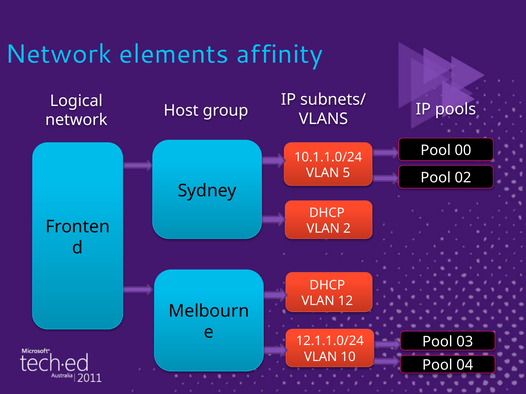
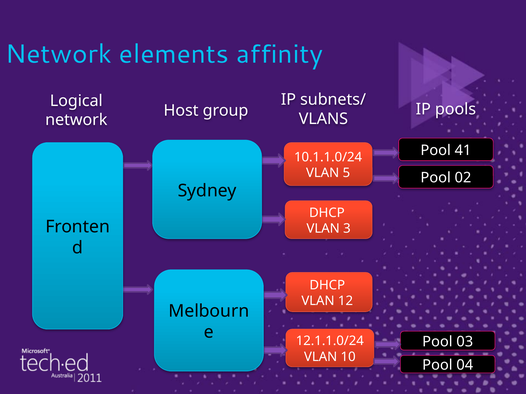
00: 00 -> 41
2: 2 -> 3
